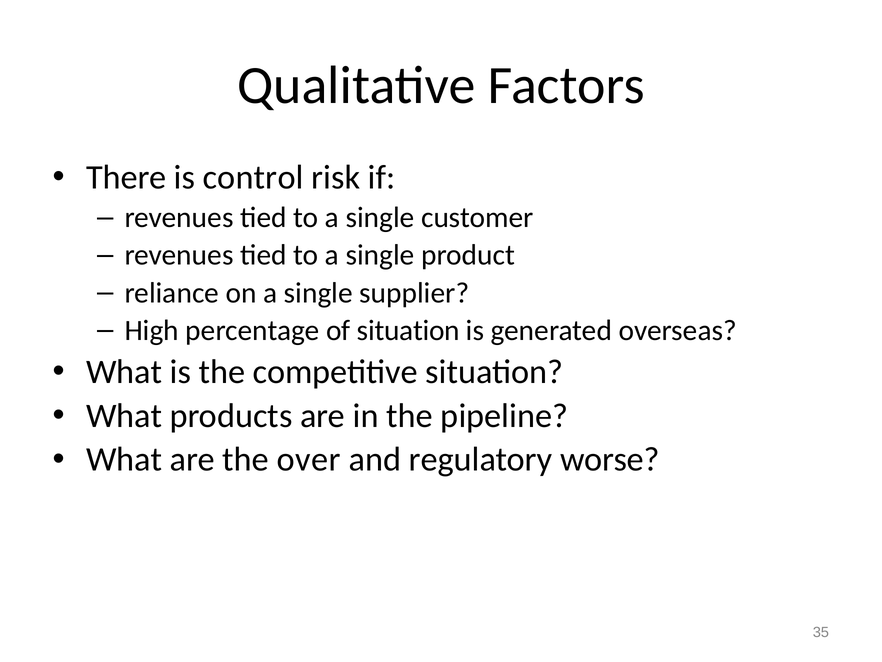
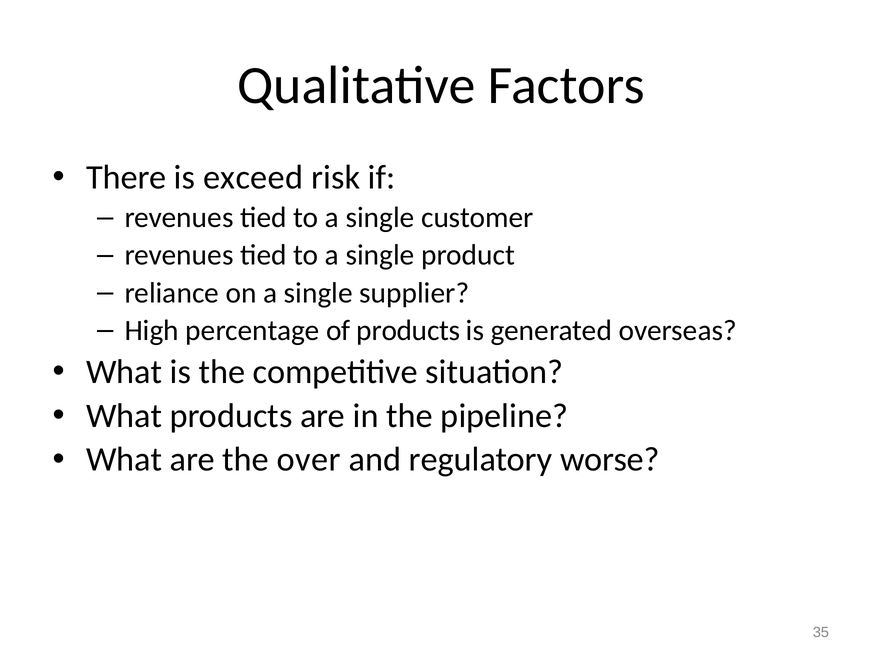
control: control -> exceed
of situation: situation -> products
